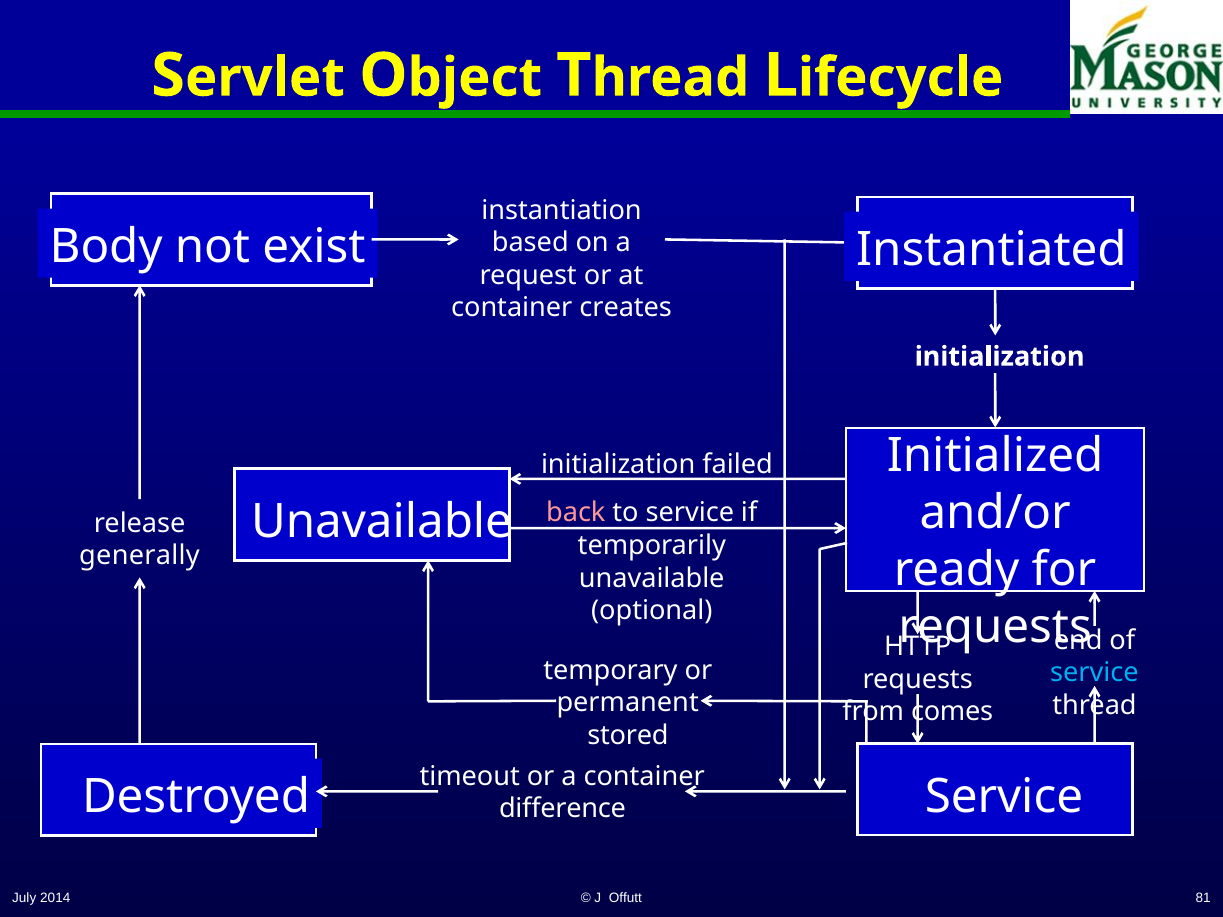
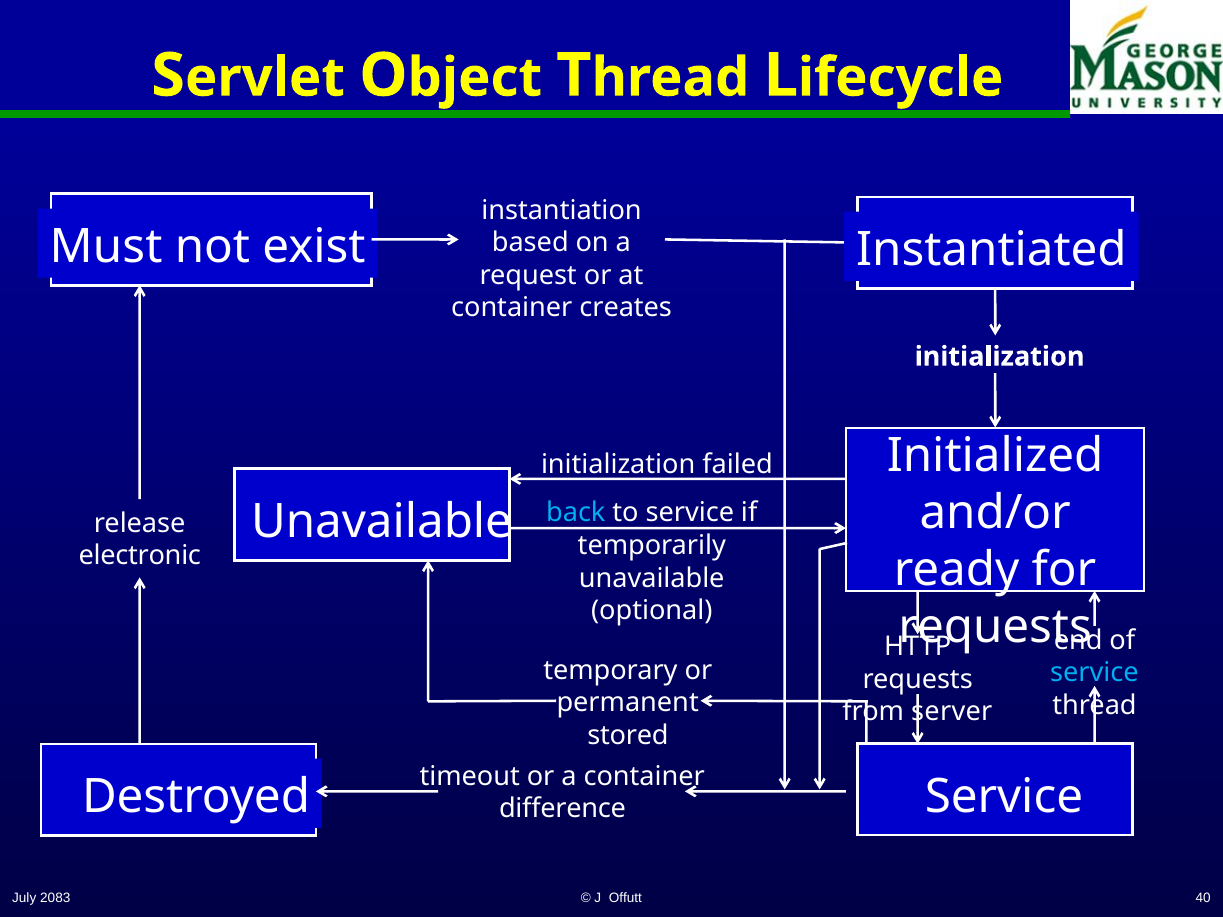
Body: Body -> Must
back colour: pink -> light blue
generally: generally -> electronic
comes: comes -> server
2014: 2014 -> 2083
81: 81 -> 40
